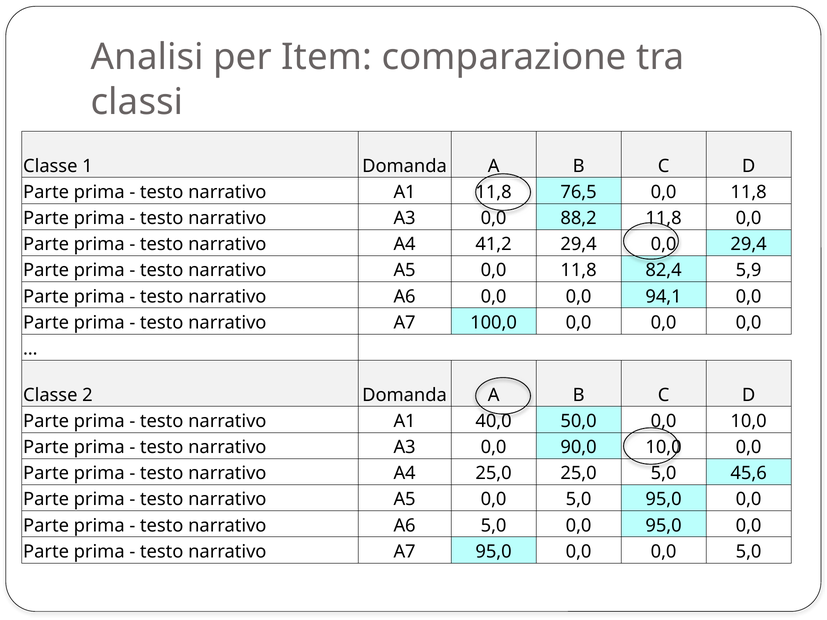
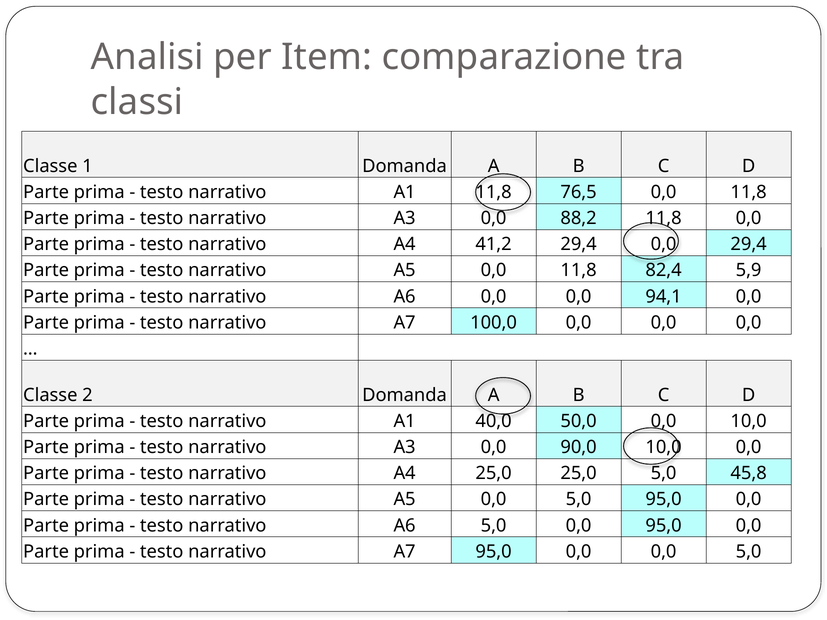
45,6: 45,6 -> 45,8
